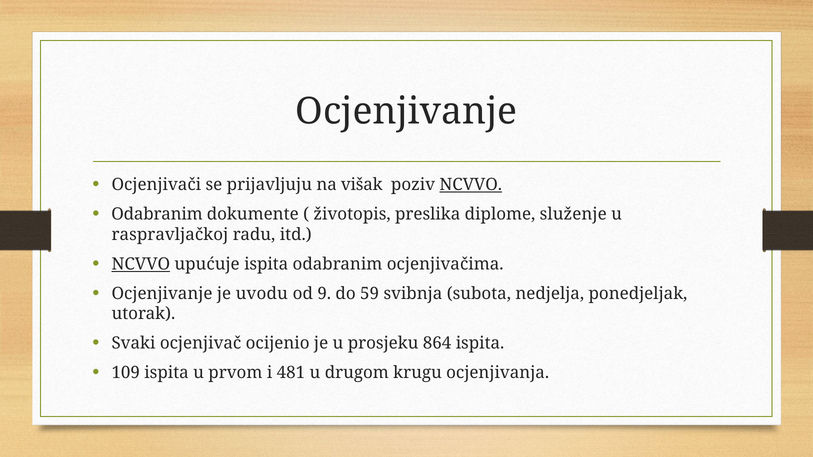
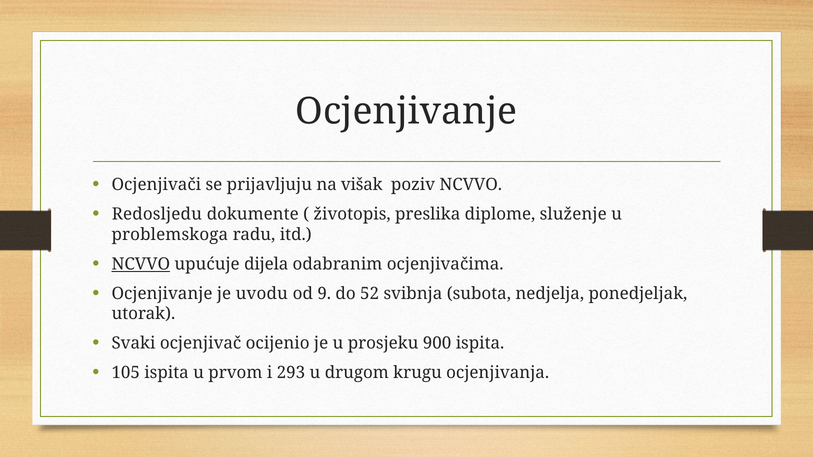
NCVVO at (471, 185) underline: present -> none
Odabranim at (157, 214): Odabranim -> Redosljedu
raspravljačkoj: raspravljačkoj -> problemskoga
upućuje ispita: ispita -> dijela
59: 59 -> 52
864: 864 -> 900
109: 109 -> 105
481: 481 -> 293
